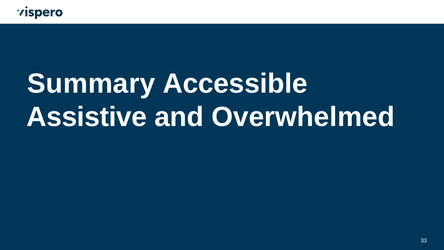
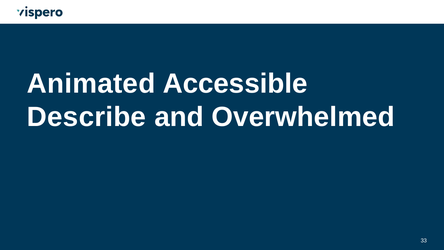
Summary: Summary -> Animated
Assistive: Assistive -> Describe
